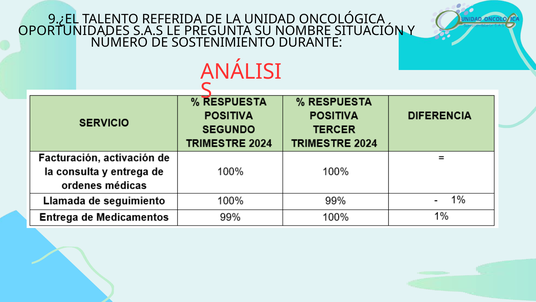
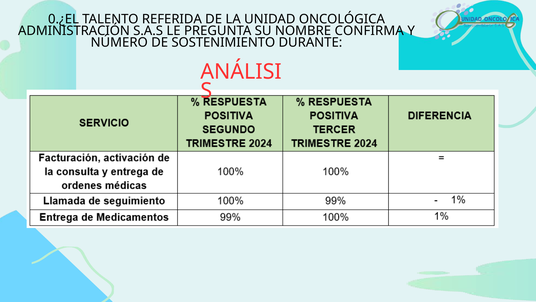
9.¿EL: 9.¿EL -> 0.¿EL
OPORTUNIDADES: OPORTUNIDADES -> ADMINISTRACIÓN
SITUACIÓN: SITUACIÓN -> CONFIRMA
